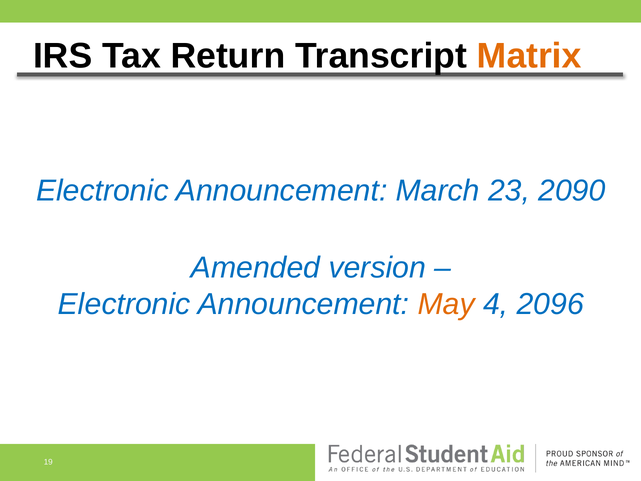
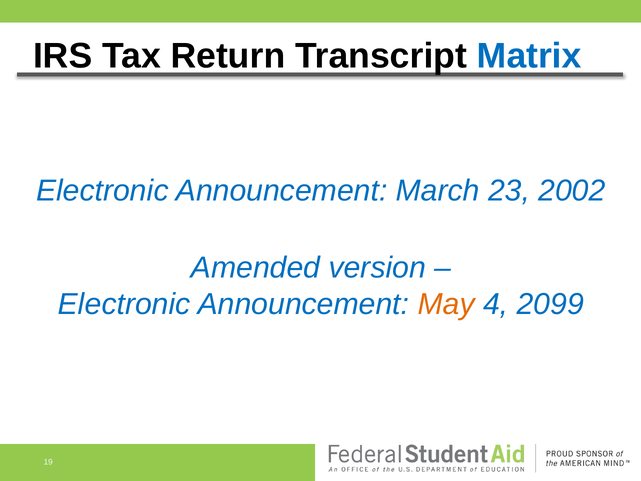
Matrix colour: orange -> blue
2090: 2090 -> 2002
2096: 2096 -> 2099
